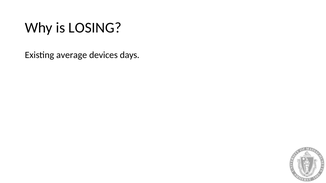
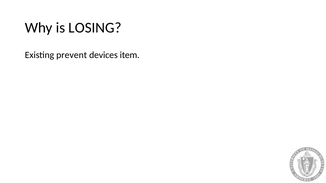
average: average -> prevent
days: days -> item
